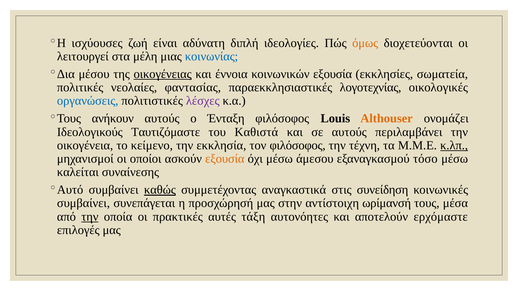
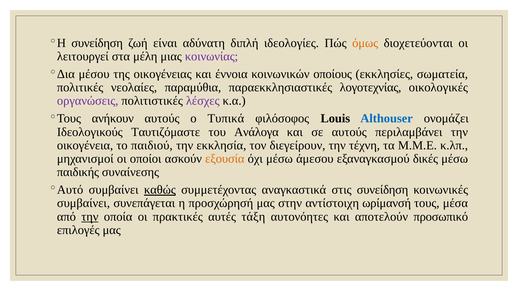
Η ισχύουσες: ισχύουσες -> συνείδηση
κοινωνίας colour: blue -> purple
οικογένειας underline: present -> none
κοινωνικών εξουσία: εξουσία -> οποίους
φαντασίας: φαντασίας -> παραμύθια
οργανώσεις colour: blue -> purple
Ένταξη: Ένταξη -> Τυπικά
Althouser colour: orange -> blue
Καθιστά: Καθιστά -> Ανάλογα
κείμενο: κείμενο -> παιδιού
τον φιλόσοφος: φιλόσοφος -> διεγείρουν
κ.λπ underline: present -> none
τόσο: τόσο -> δικές
καλείται: καλείται -> παιδικής
ερχόμαστε: ερχόμαστε -> προσωπικό
